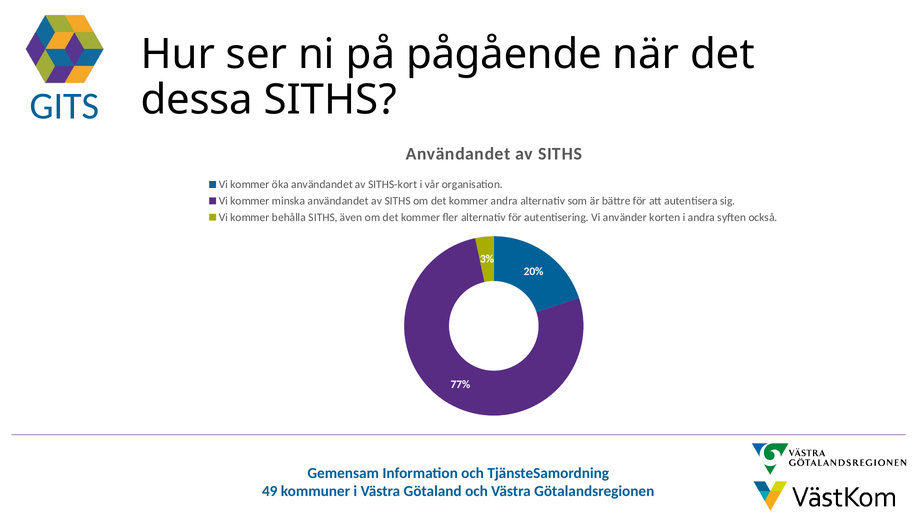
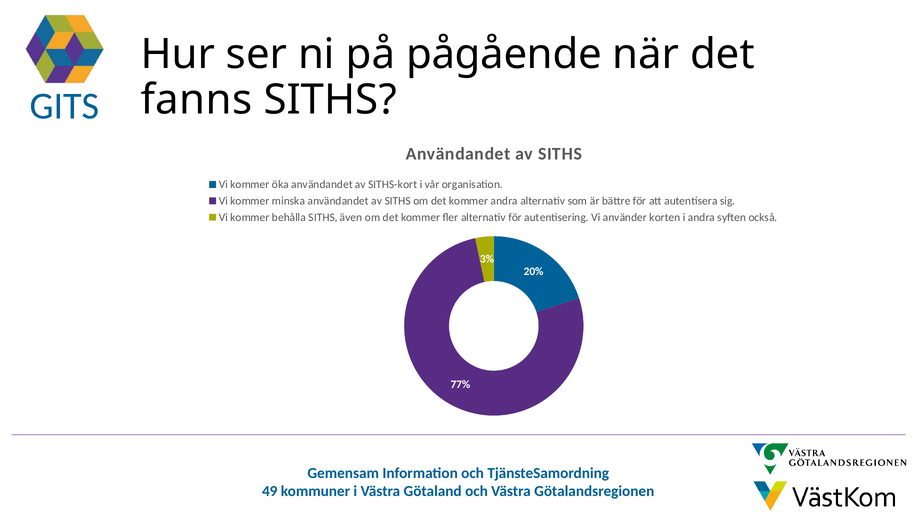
dessa: dessa -> fanns
